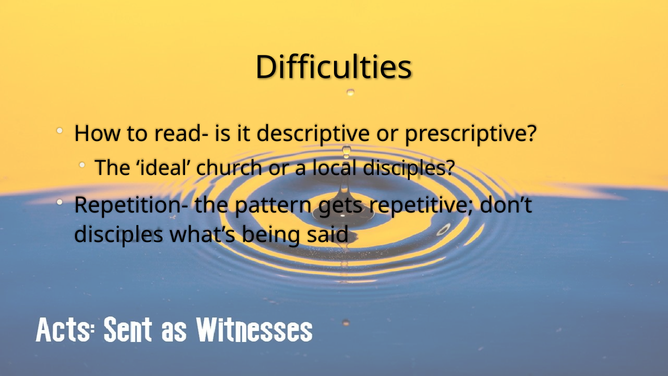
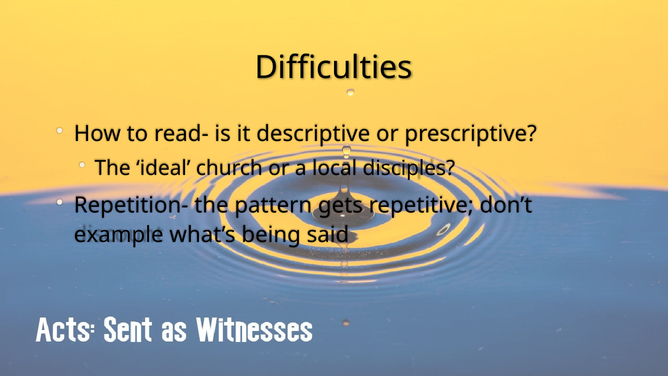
disciples at (119, 235): disciples -> example
